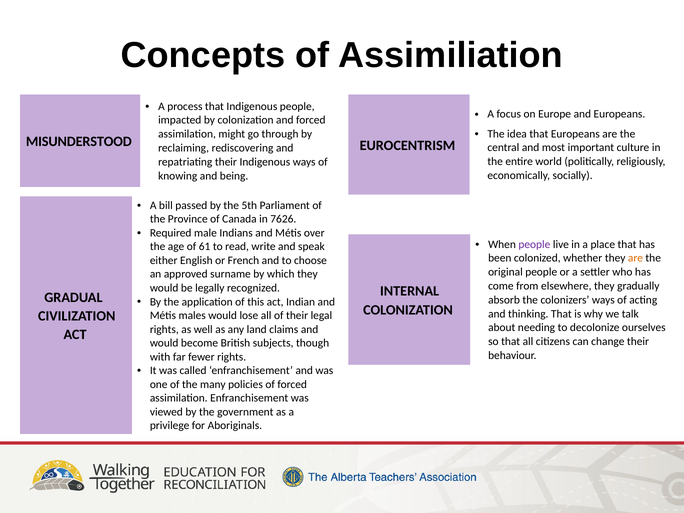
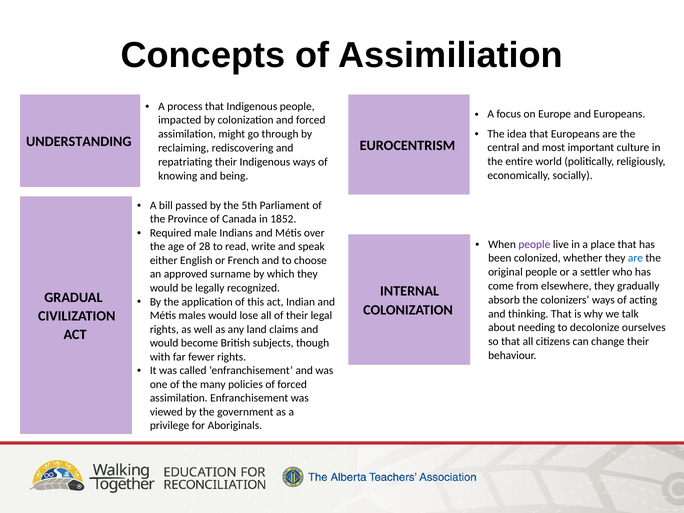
MISUNDERSTOOD: MISUNDERSTOOD -> UNDERSTANDING
7626: 7626 -> 1852
61: 61 -> 28
are at (635, 258) colour: orange -> blue
